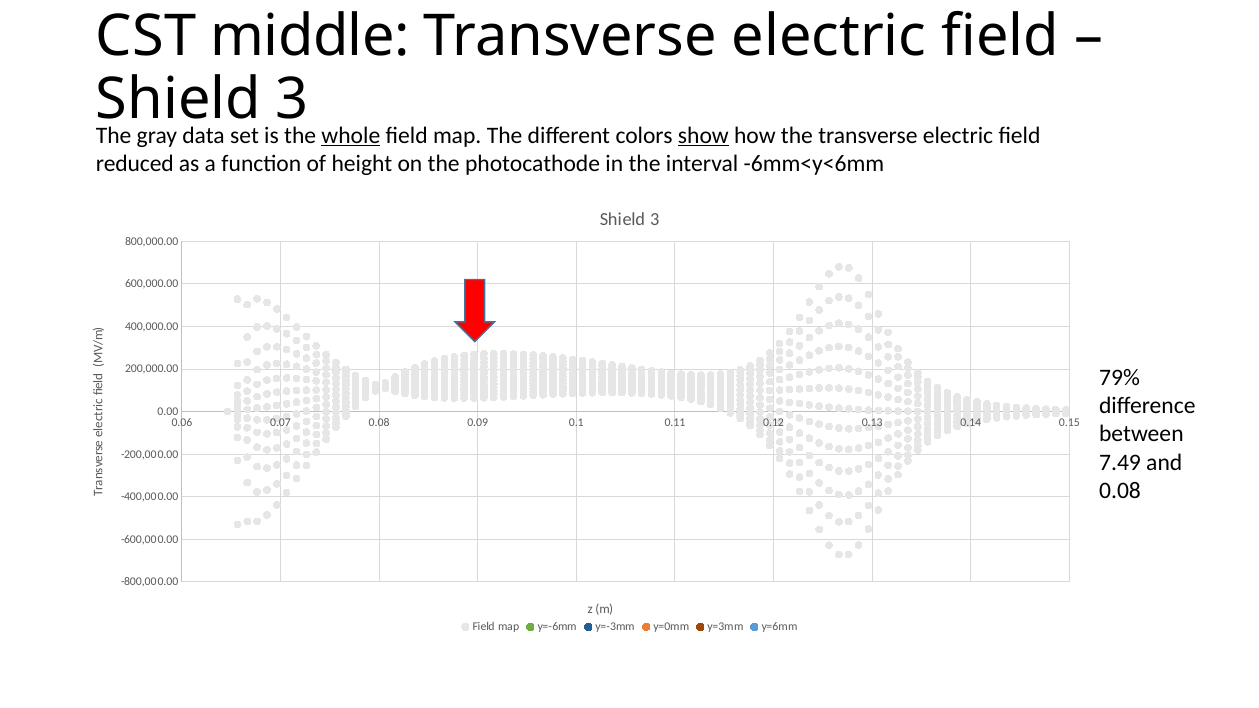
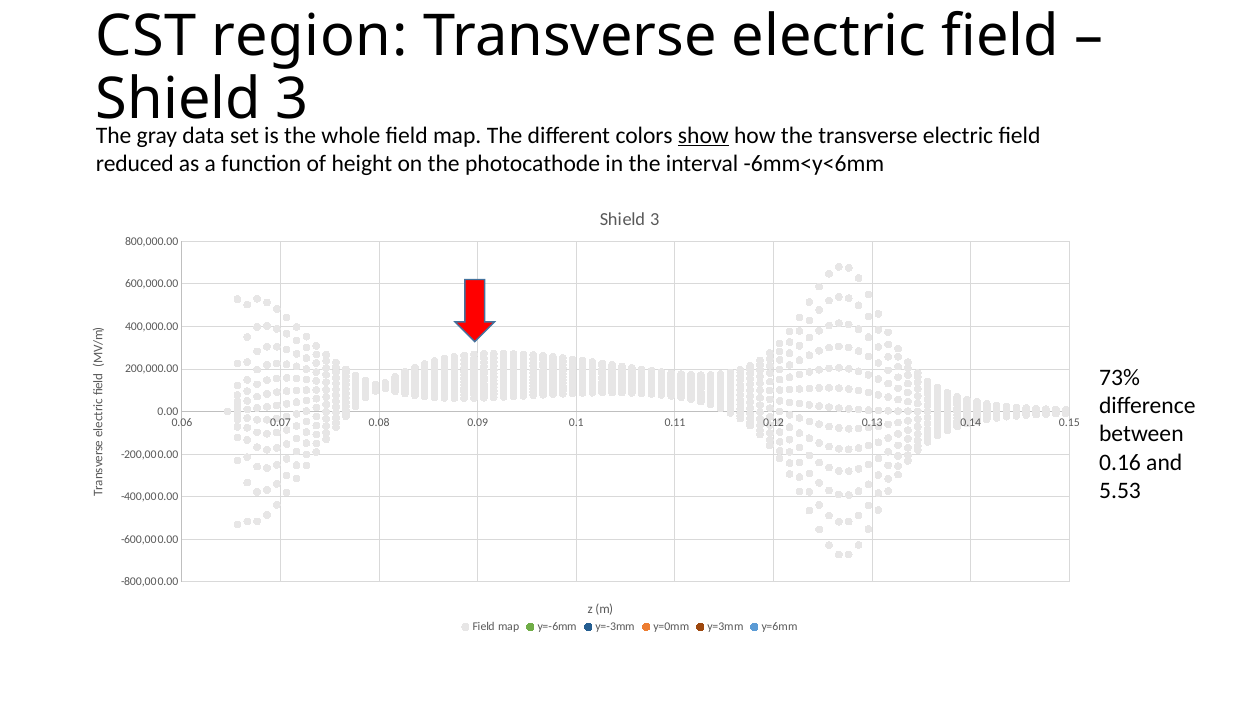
middle: middle -> region
whole underline: present -> none
79%: 79% -> 73%
7.49: 7.49 -> 0.16
0.08 at (1120, 491): 0.08 -> 5.53
